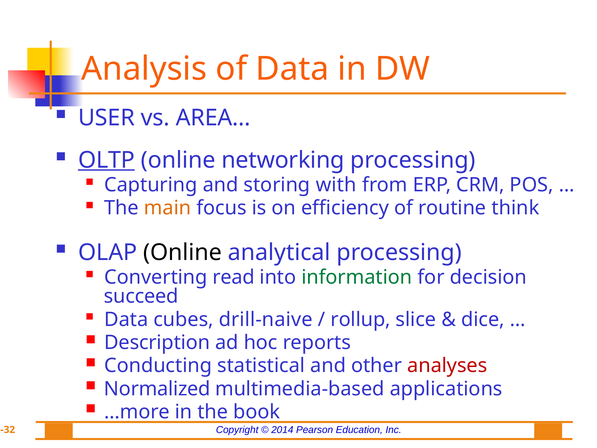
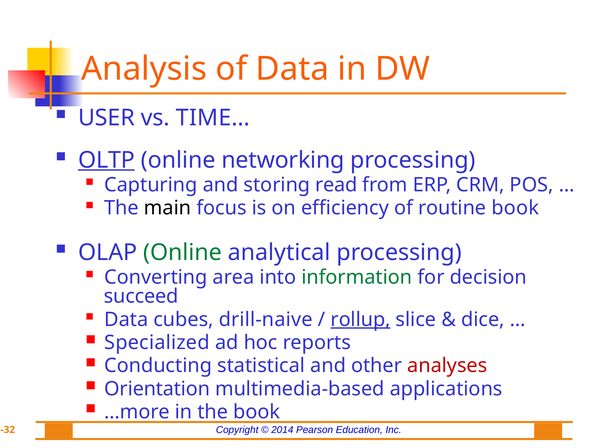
AREA…: AREA… -> TIME…
with: with -> read
main colour: orange -> black
routine think: think -> book
Online at (183, 252) colour: black -> green
read: read -> area
rollup underline: none -> present
Description: Description -> Specialized
Normalized: Normalized -> Orientation
